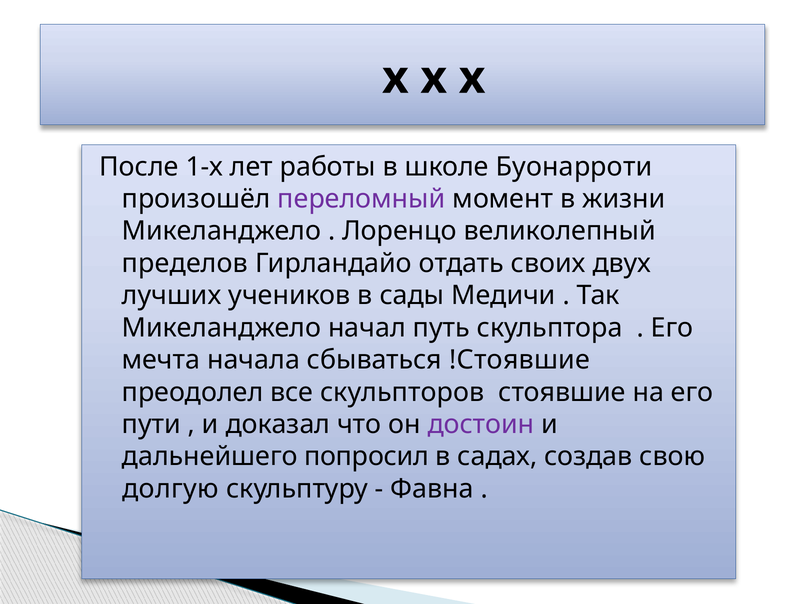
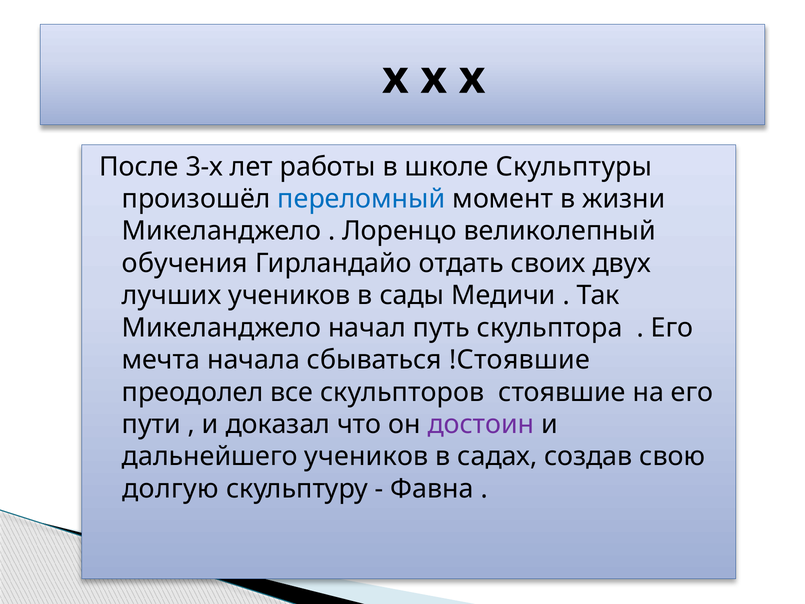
1-х: 1-х -> 3-х
Буонарроти: Буонарроти -> Скульптуры
переломный colour: purple -> blue
пределов: пределов -> обучения
дальнейшего попросил: попросил -> учеников
